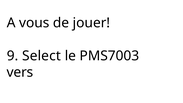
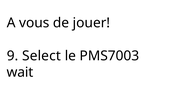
vers: vers -> wait
